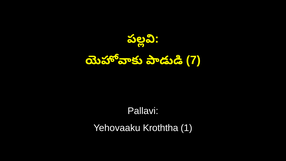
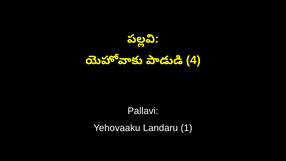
7: 7 -> 4
Kroththa: Kroththa -> Landaru
